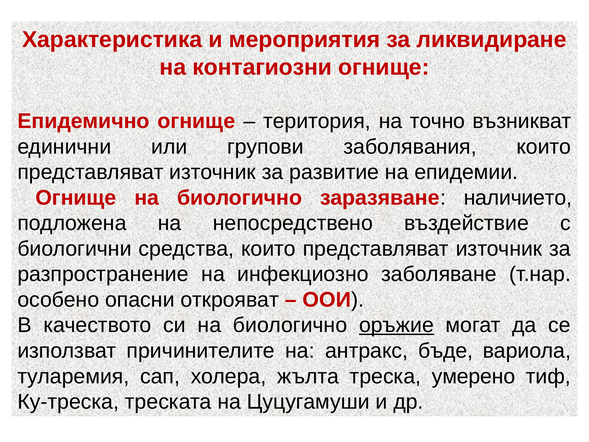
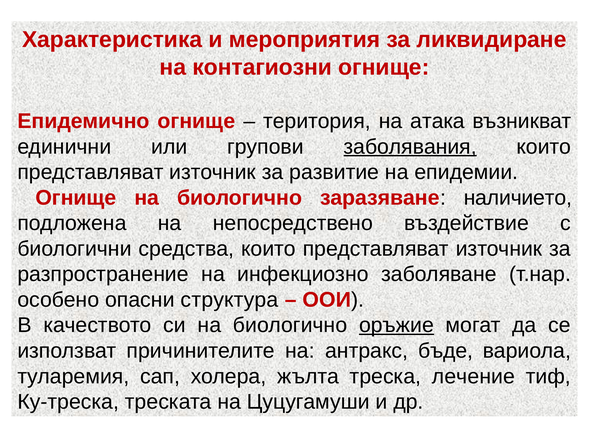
точно: точно -> атака
заболявания underline: none -> present
открояват: открояват -> структура
умерено: умерено -> лечение
